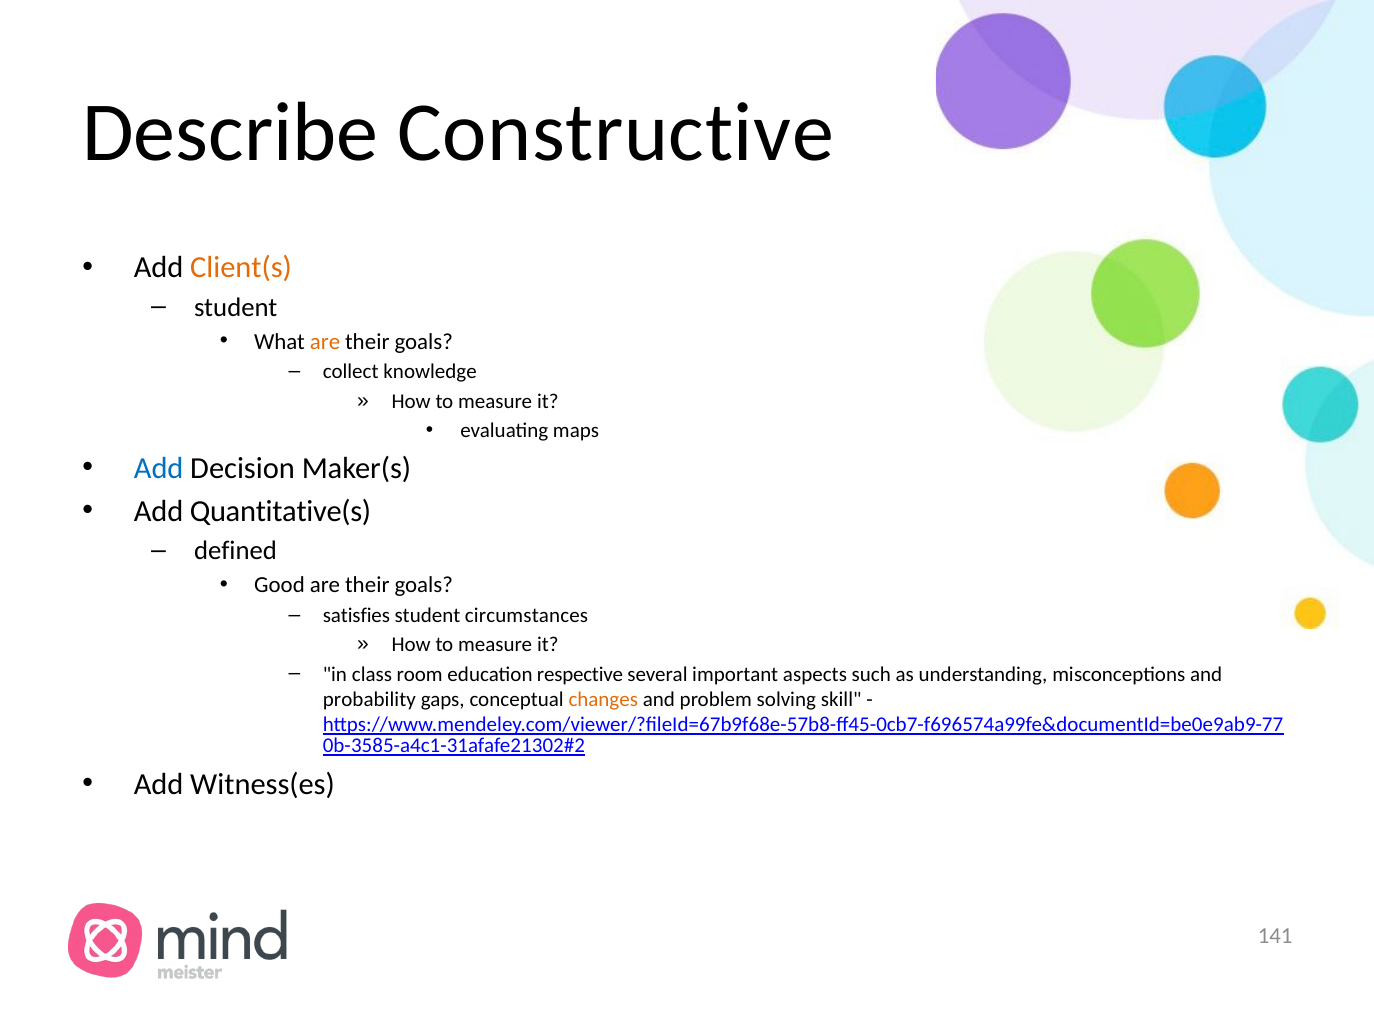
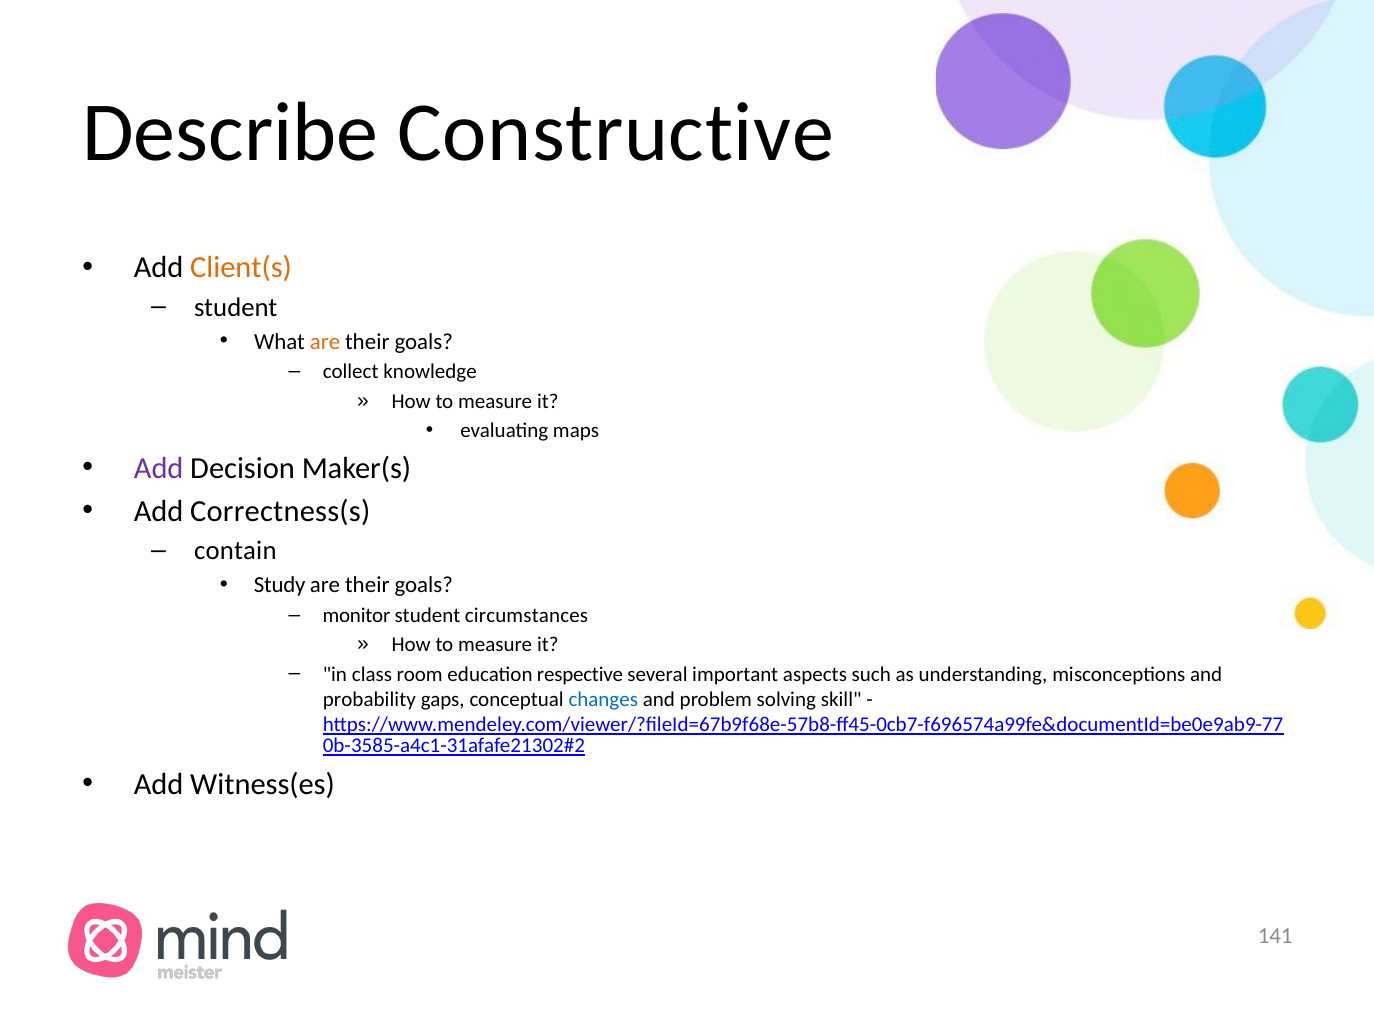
Add at (159, 468) colour: blue -> purple
Quantitative(s: Quantitative(s -> Correctness(s
defined: defined -> contain
Good: Good -> Study
satisfies: satisfies -> monitor
changes colour: orange -> blue
